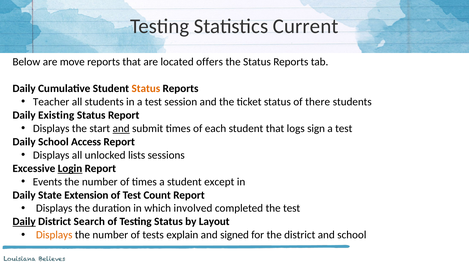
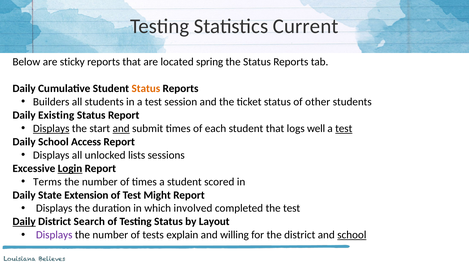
move: move -> sticky
offers: offers -> spring
Teacher: Teacher -> Builders
there: there -> other
Displays at (51, 128) underline: none -> present
sign: sign -> well
test at (344, 128) underline: none -> present
Events: Events -> Terms
except: except -> scored
Count: Count -> Might
Displays at (54, 235) colour: orange -> purple
signed: signed -> willing
school at (352, 235) underline: none -> present
